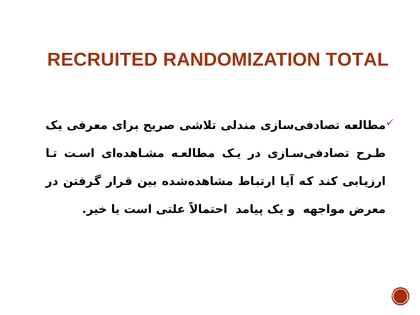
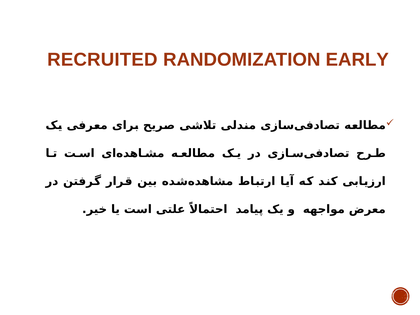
TOTAL: TOTAL -> EARLY
